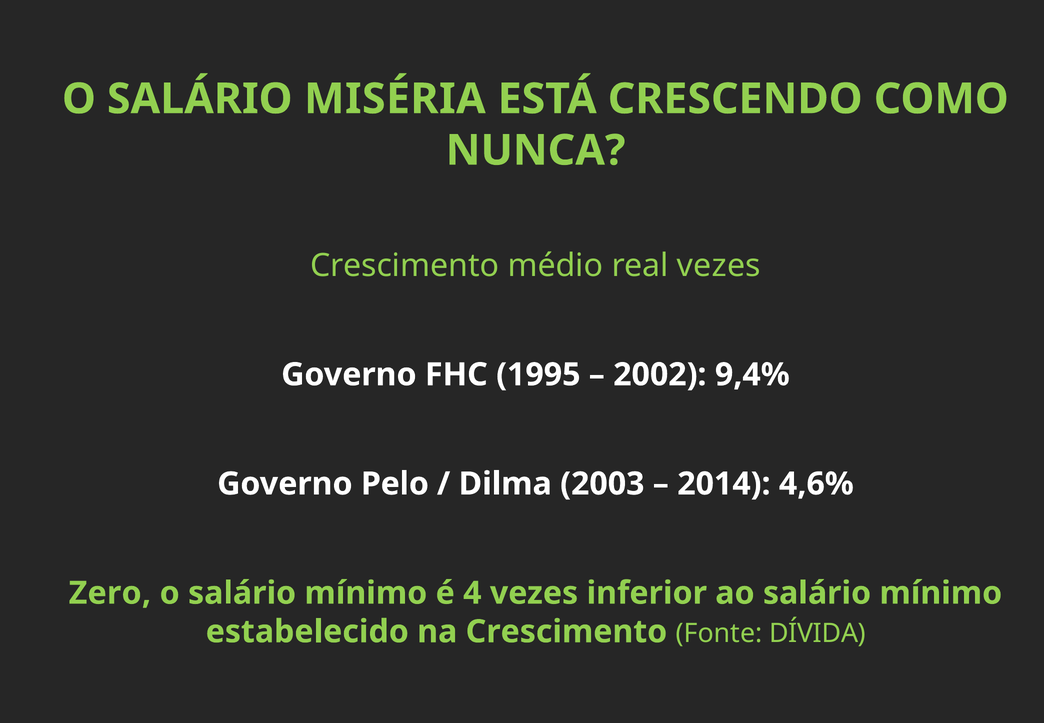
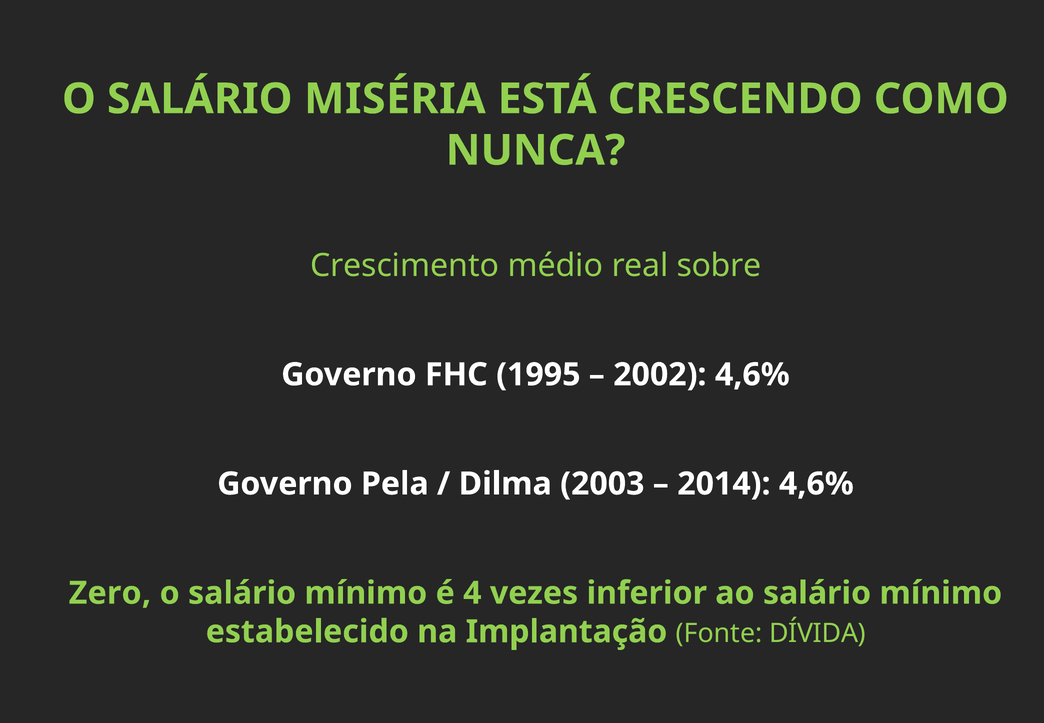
real vezes: vezes -> sobre
2002 9,4%: 9,4% -> 4,6%
Pelo: Pelo -> Pela
na Crescimento: Crescimento -> Implantação
